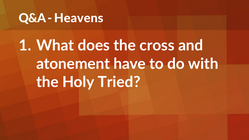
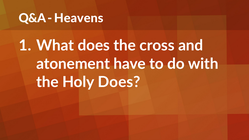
Holy Tried: Tried -> Does
